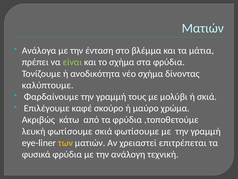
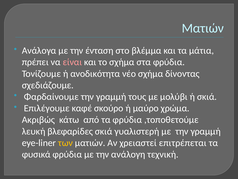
είναι colour: light green -> pink
καλύπτουμε: καλύπτουμε -> σχεδιάζουμε
λευκή φωτίσουμε: φωτίσουμε -> βλεφαρίδες
σκιά φωτίσουμε: φωτίσουμε -> γυαλιστερή
